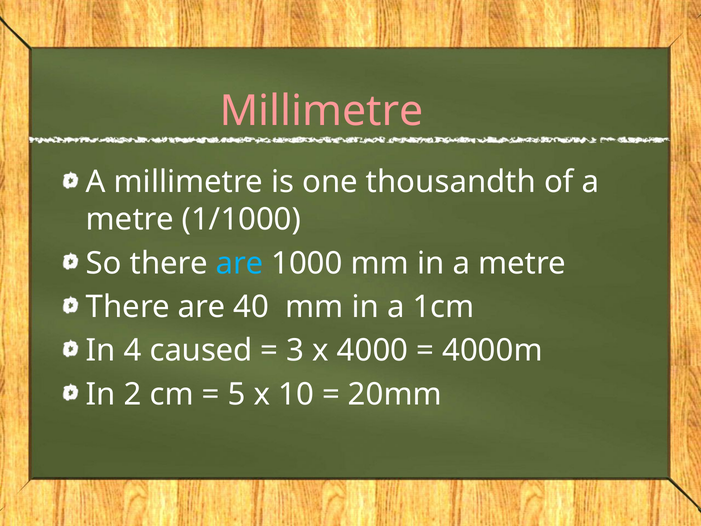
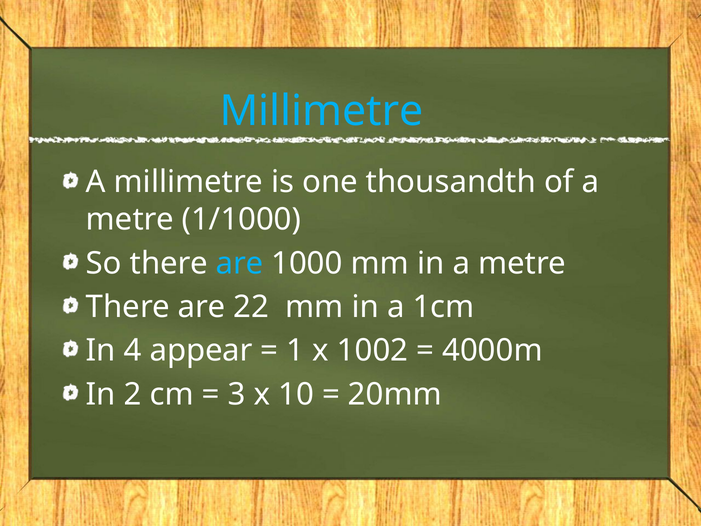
Millimetre at (322, 111) colour: pink -> light blue
40: 40 -> 22
caused: caused -> appear
3: 3 -> 1
4000: 4000 -> 1002
5: 5 -> 3
